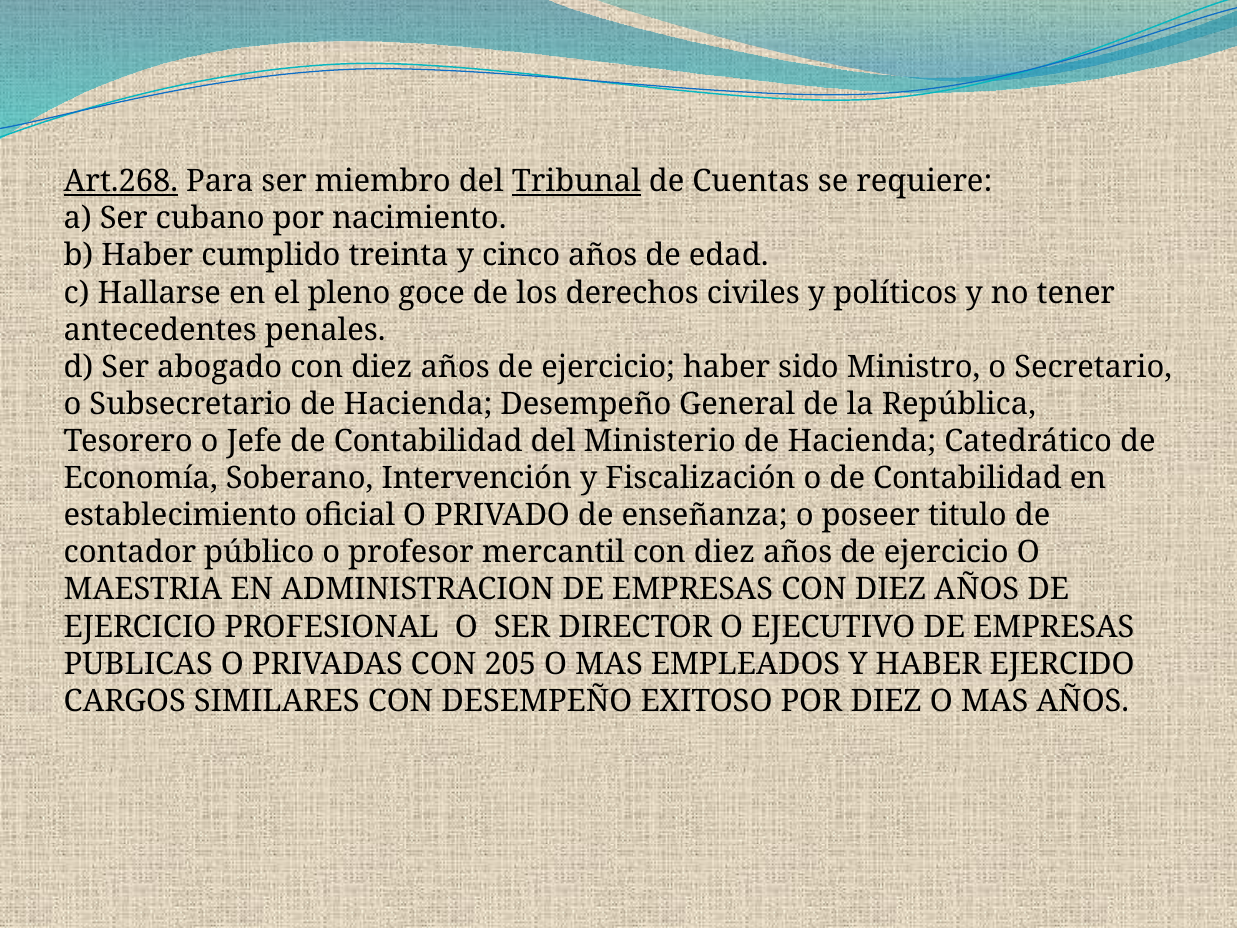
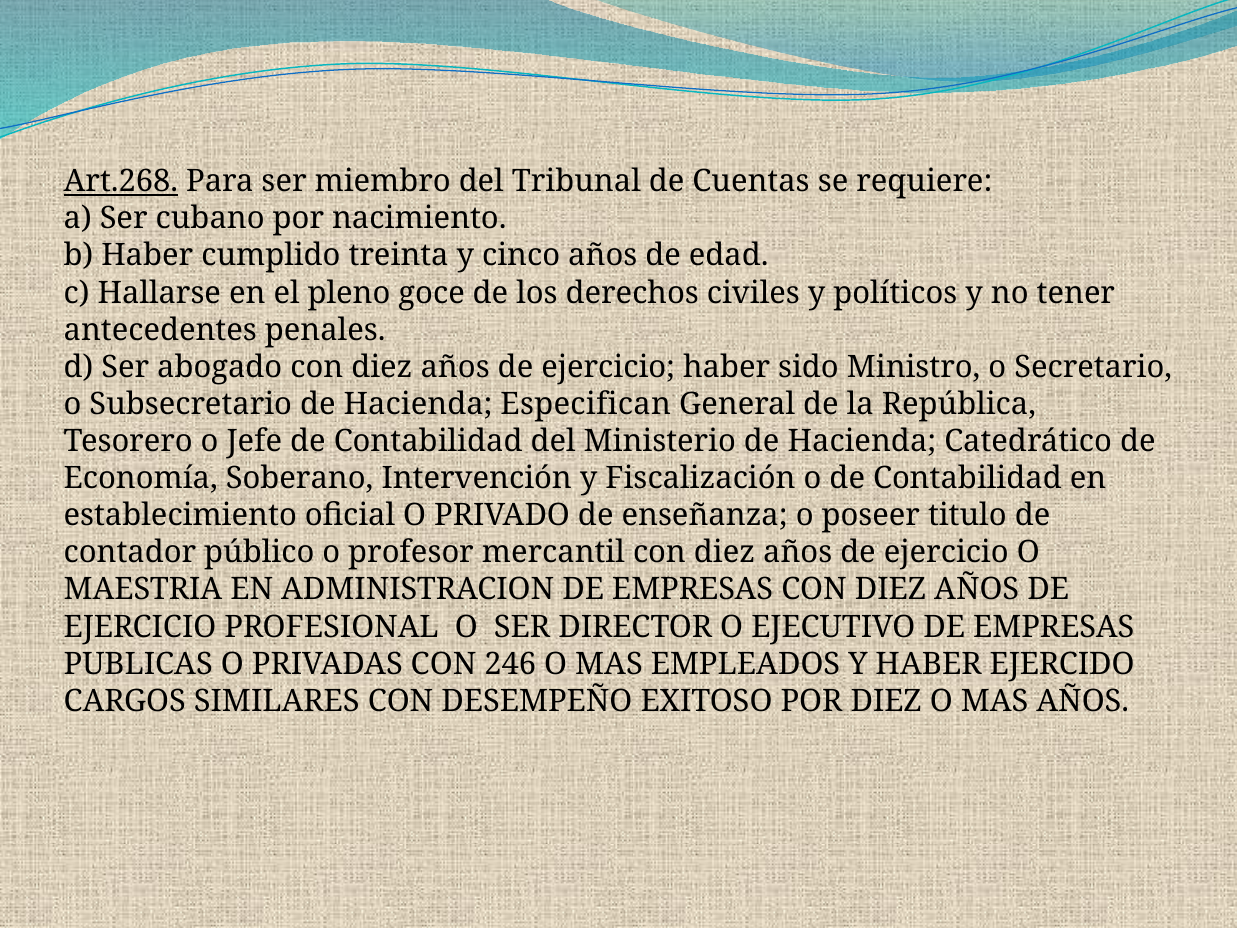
Tribunal underline: present -> none
Hacienda Desempeño: Desempeño -> Especifican
205: 205 -> 246
